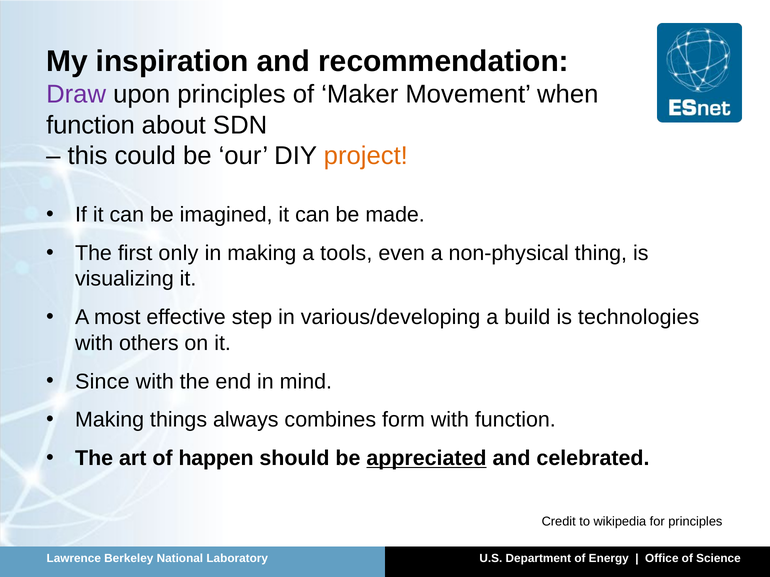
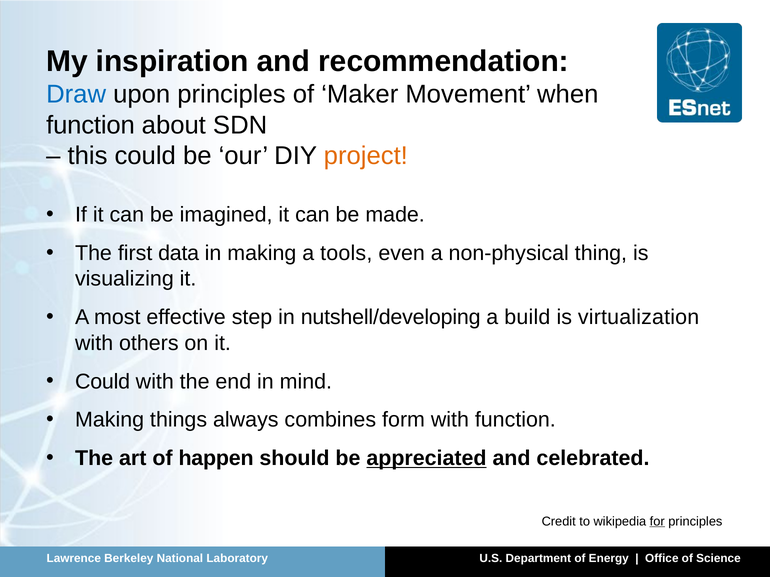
Draw colour: purple -> blue
only: only -> data
various/developing: various/developing -> nutshell/developing
technologies: technologies -> virtualization
Since at (102, 382): Since -> Could
for underline: none -> present
